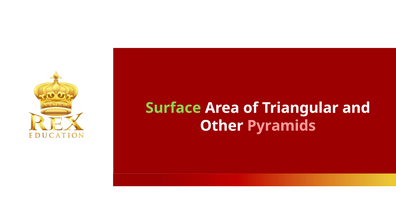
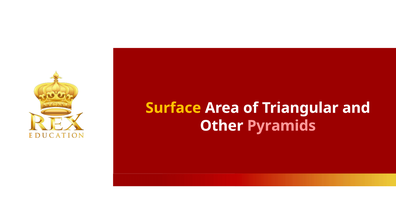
Surface colour: light green -> yellow
